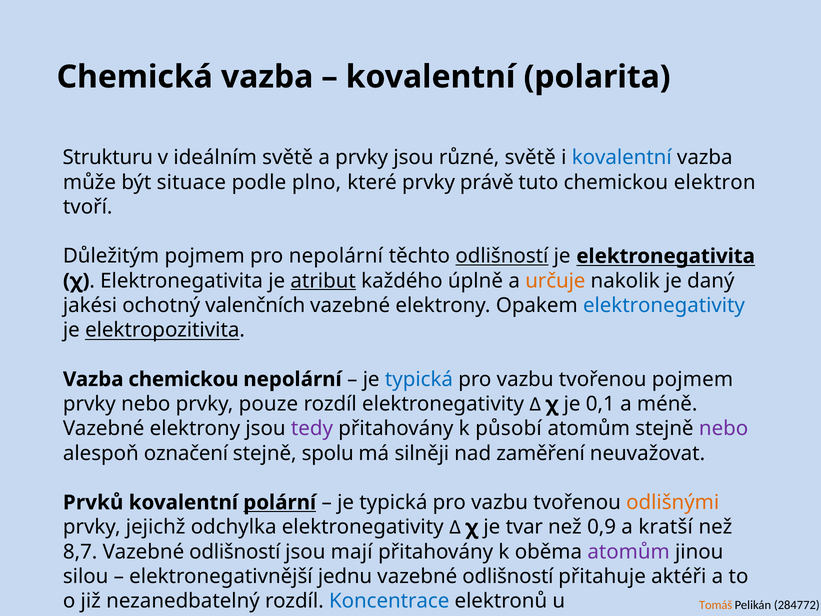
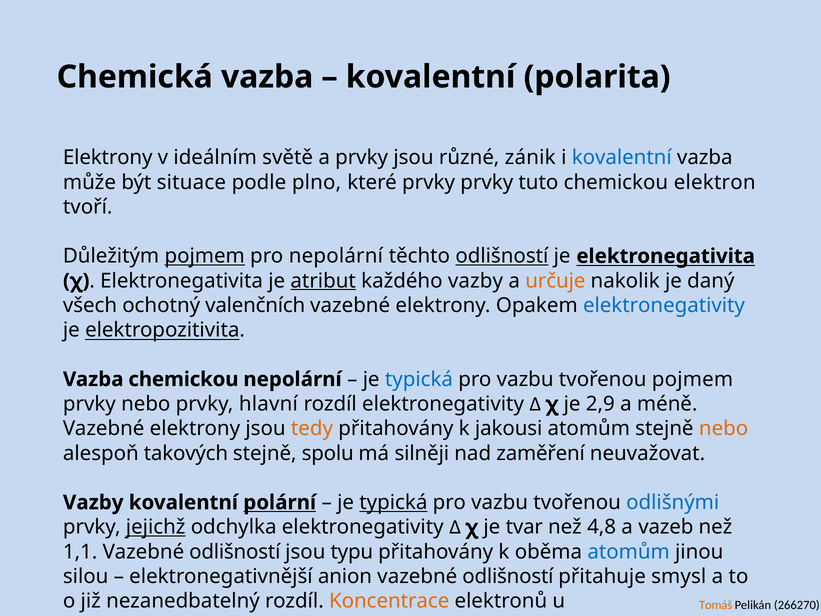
Strukturu at (108, 158): Strukturu -> Elektrony
různé světě: světě -> zánik
prvky právě: právě -> prvky
pojmem at (205, 256) underline: none -> present
každého úplně: úplně -> vazby
jakési: jakési -> všech
pouze: pouze -> hlavní
0,1: 0,1 -> 2,9
tedy at (312, 428) colour: purple -> orange
působí: působí -> jakousi
nebo at (724, 428) colour: purple -> orange
označení: označení -> takových
Prvků at (93, 502): Prvků -> Vazby
typická at (393, 502) underline: none -> present
odlišnými colour: orange -> blue
jejichž underline: none -> present
0,9: 0,9 -> 4,8
kratší: kratší -> vazeb
8,7: 8,7 -> 1,1
mají: mají -> typu
atomům at (629, 552) colour: purple -> blue
jednu: jednu -> anion
aktéři: aktéři -> smysl
Koncentrace colour: blue -> orange
284772: 284772 -> 266270
